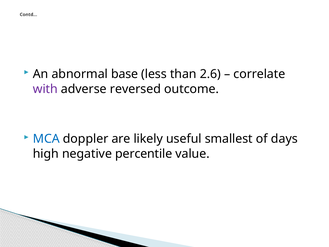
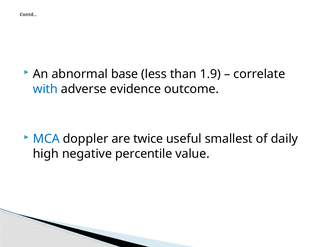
2.6: 2.6 -> 1.9
with colour: purple -> blue
reversed: reversed -> evidence
likely: likely -> twice
days: days -> daily
